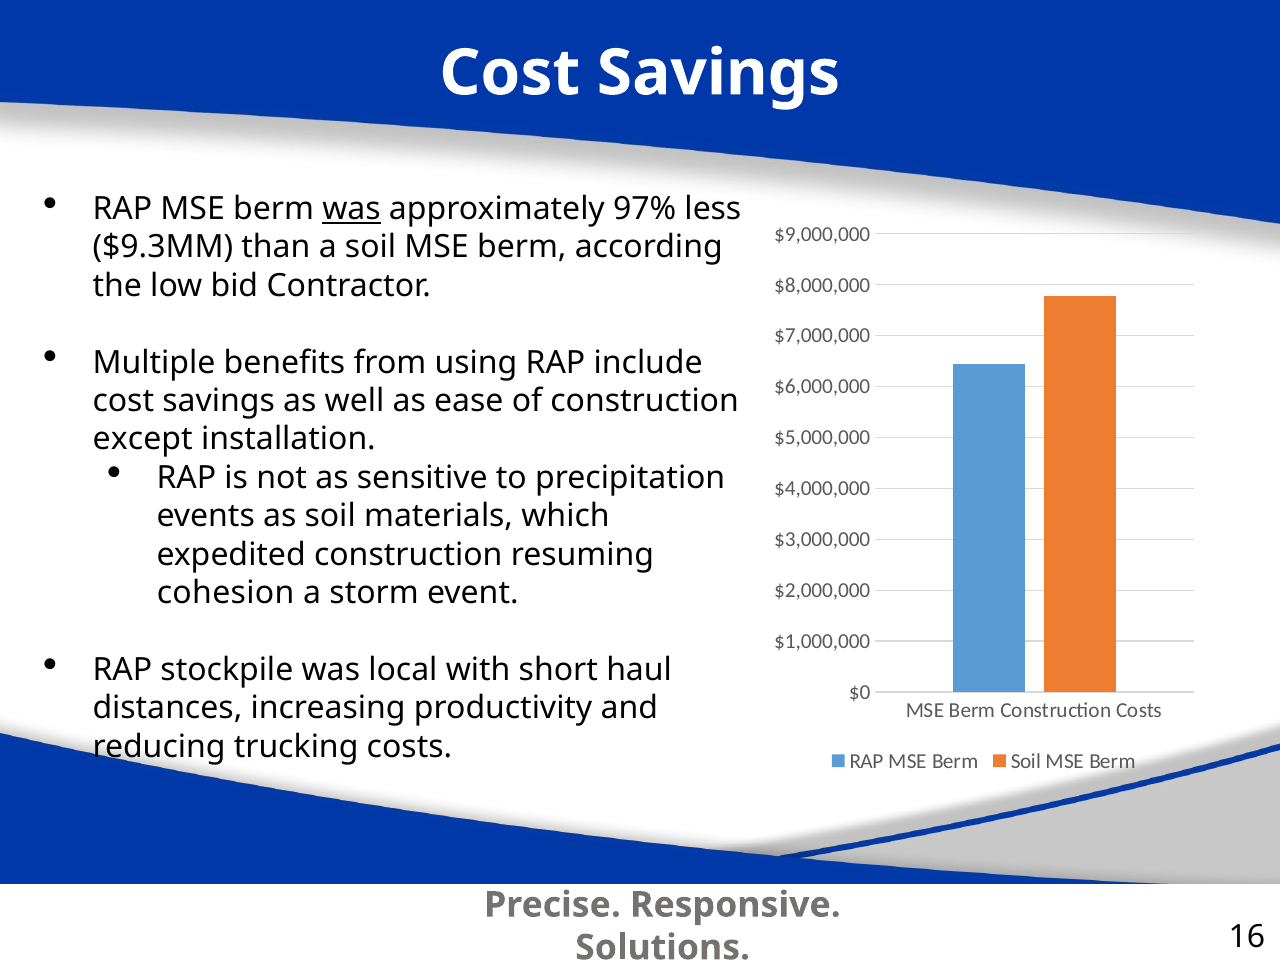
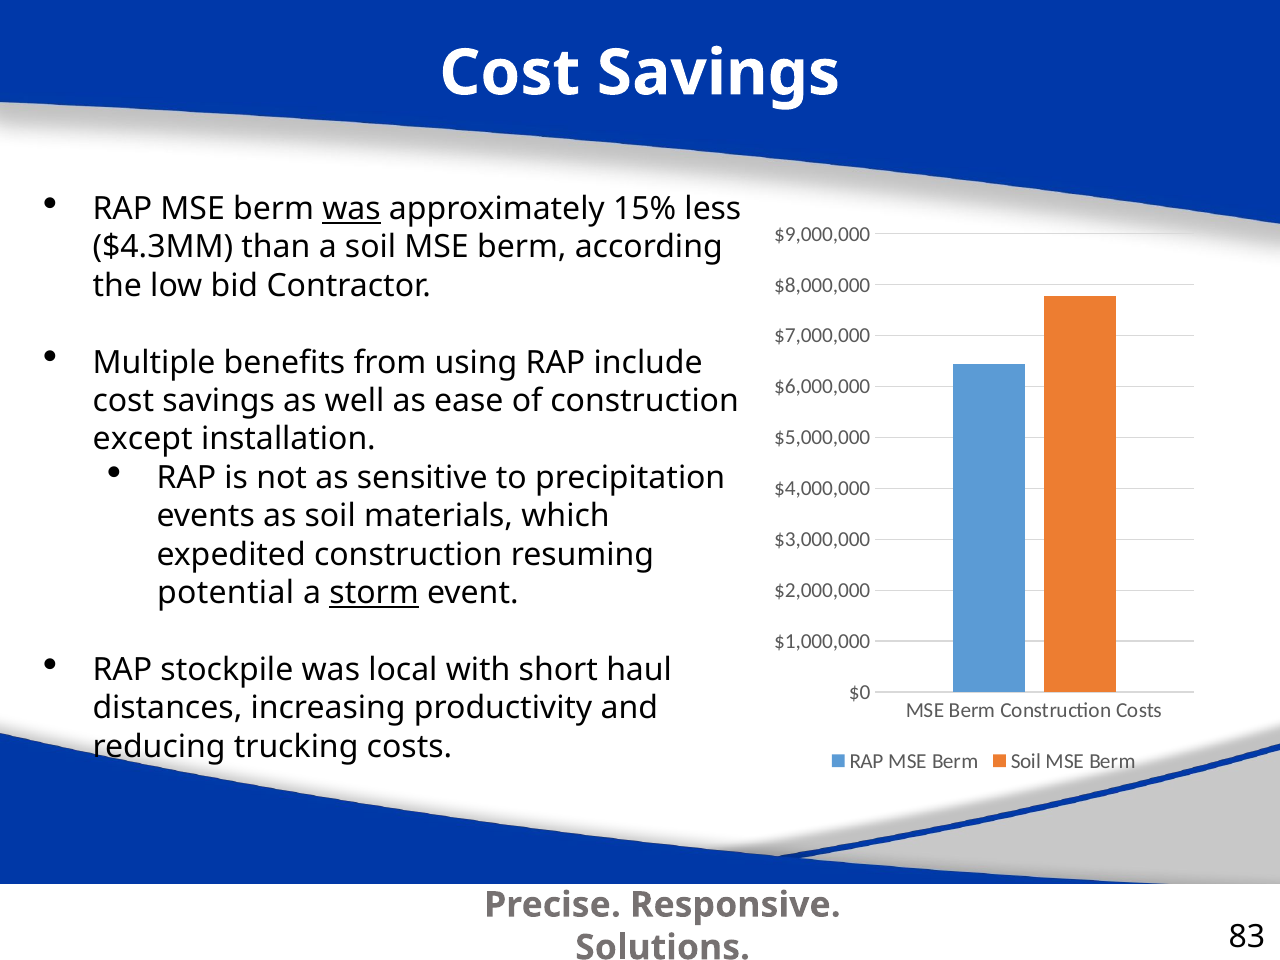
97%: 97% -> 15%
$9.3MM: $9.3MM -> $4.3MM
cohesion: cohesion -> potential
storm underline: none -> present
16: 16 -> 83
